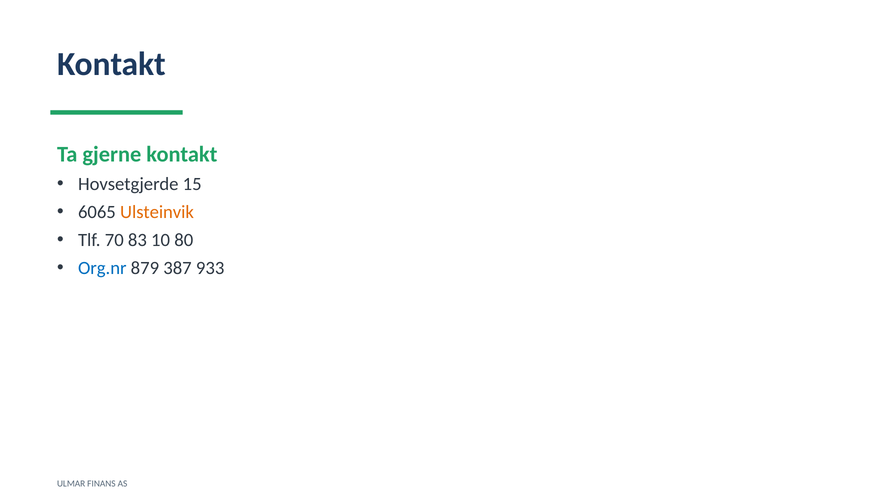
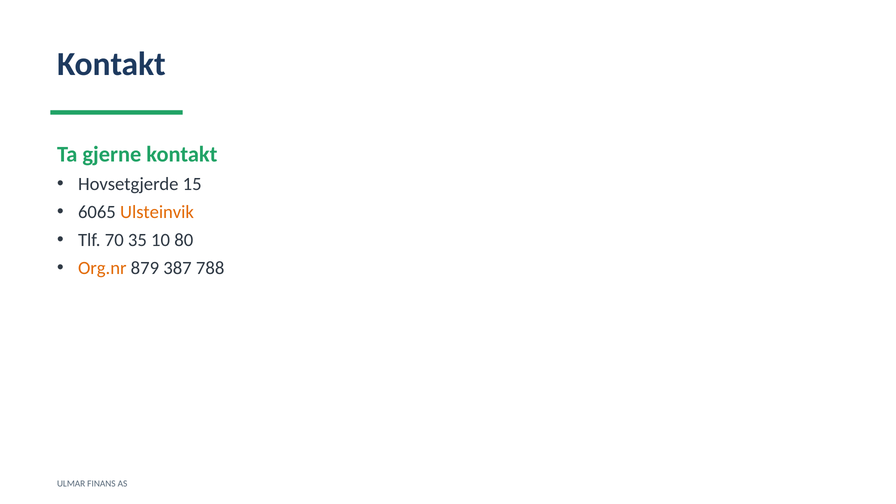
83: 83 -> 35
Org.nr colour: blue -> orange
933: 933 -> 788
